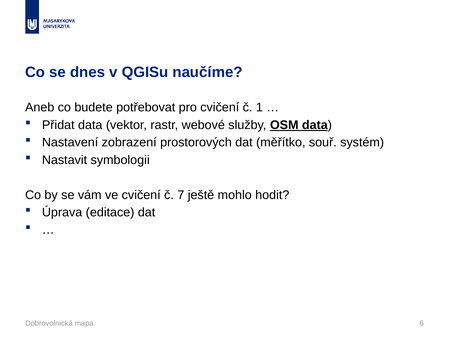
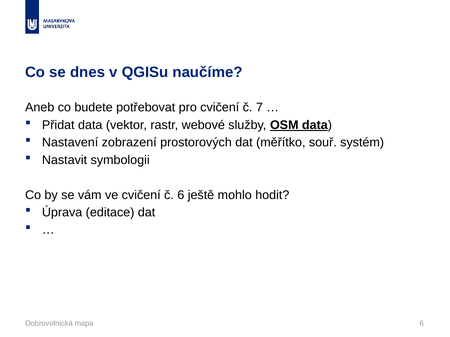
1: 1 -> 7
č 7: 7 -> 6
